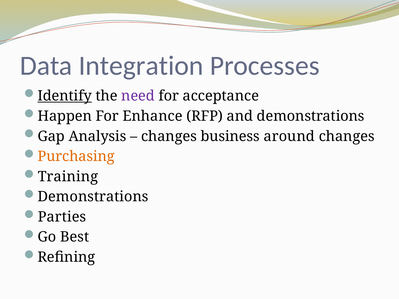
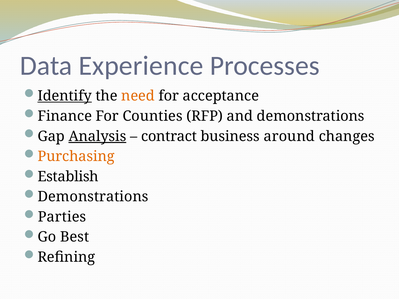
Integration: Integration -> Experience
need colour: purple -> orange
Happen: Happen -> Finance
Enhance: Enhance -> Counties
Analysis underline: none -> present
changes at (169, 136): changes -> contract
Training: Training -> Establish
